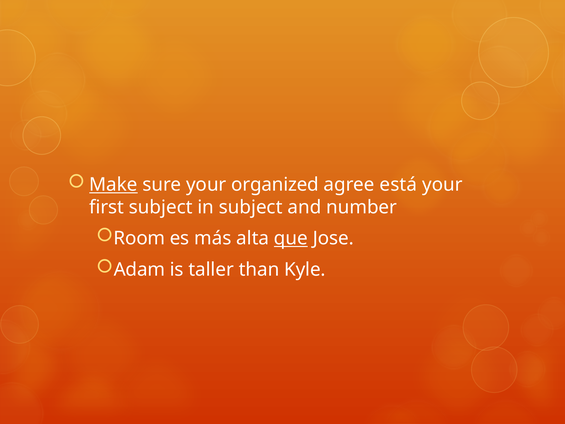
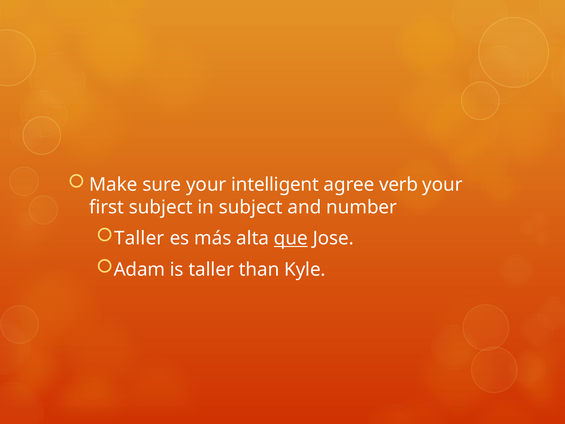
Make underline: present -> none
organized: organized -> intelligent
está: está -> verb
Room at (139, 238): Room -> Taller
